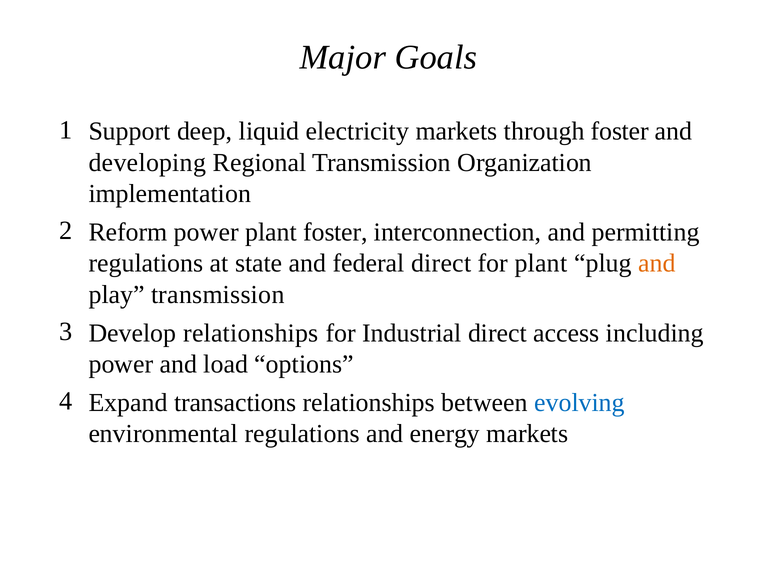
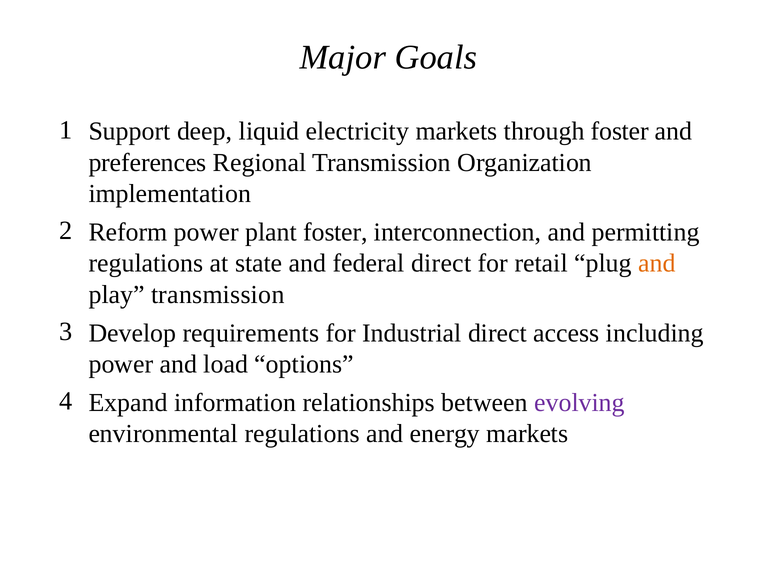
developing: developing -> preferences
for plant: plant -> retail
Develop relationships: relationships -> requirements
transactions: transactions -> information
evolving colour: blue -> purple
